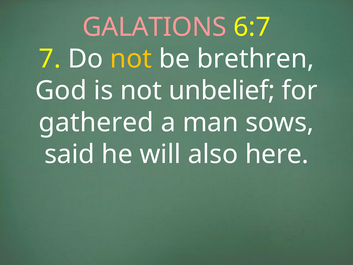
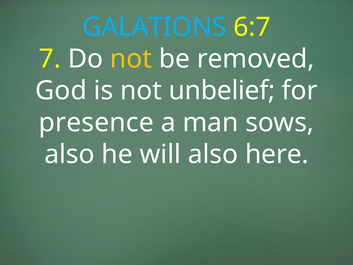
GALATIONS colour: pink -> light blue
brethren: brethren -> removed
gathered: gathered -> presence
said at (69, 154): said -> also
